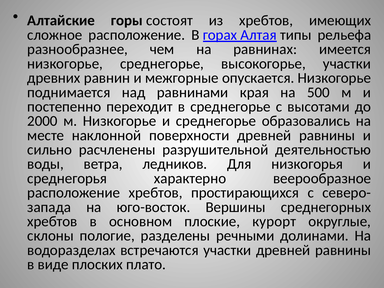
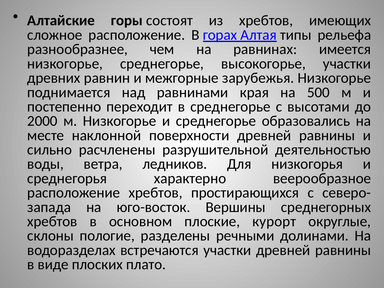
опускается: опускается -> зарубежья
